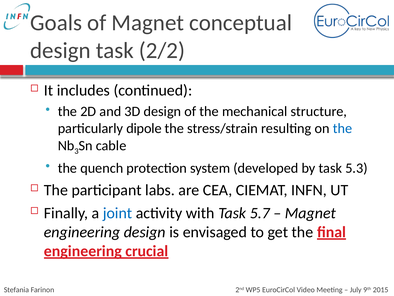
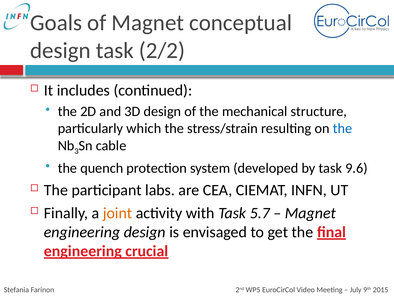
dipole: dipole -> which
5.3: 5.3 -> 9.6
joint colour: blue -> orange
